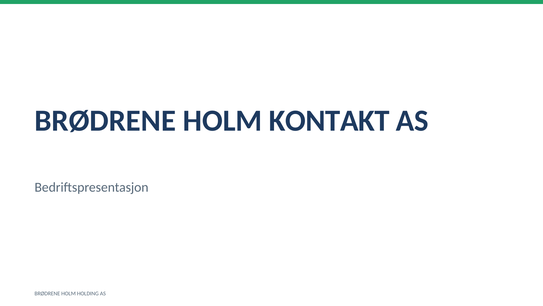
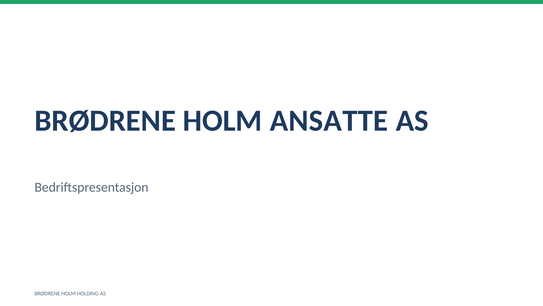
KONTAKT: KONTAKT -> ANSATTE
